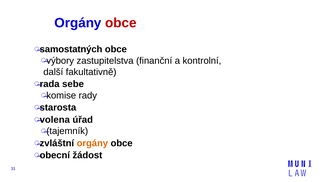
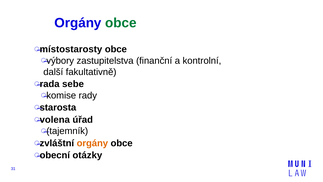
obce at (121, 23) colour: red -> green
samostatných: samostatných -> místostarosty
žádost: žádost -> otázky
